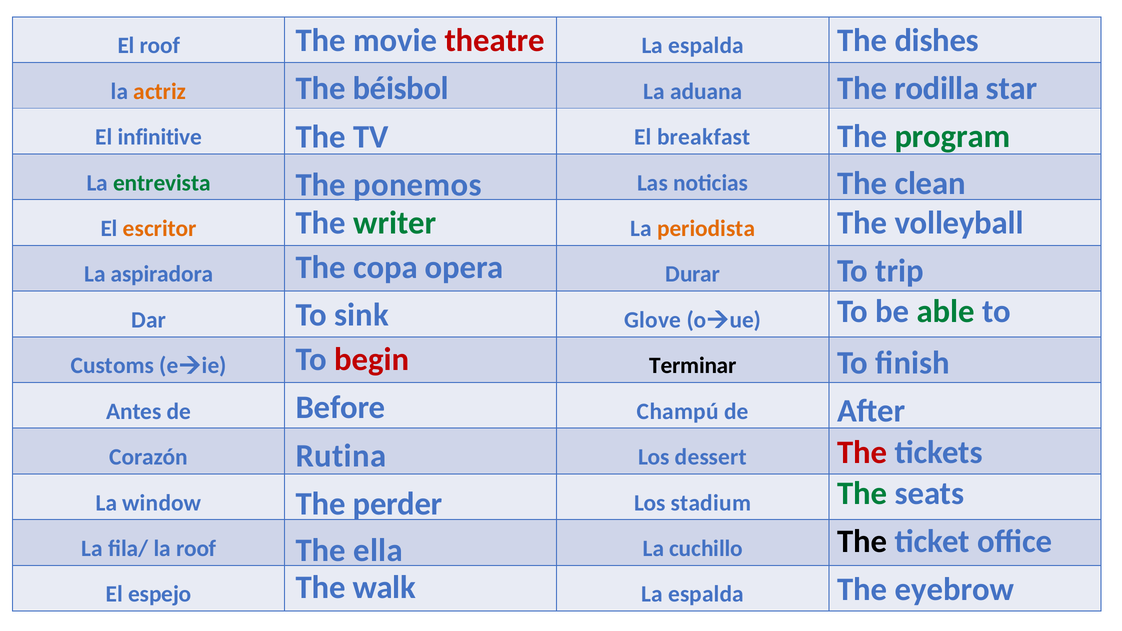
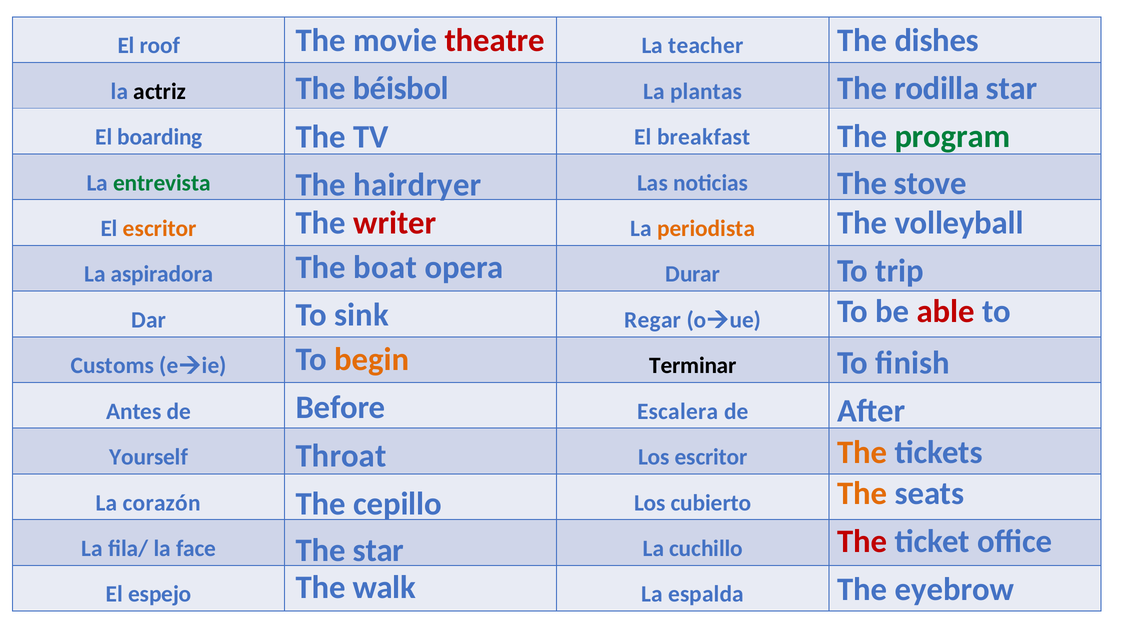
espalda at (706, 46): espalda -> teacher
actriz colour: orange -> black
aduana: aduana -> plantas
infinitive: infinitive -> boarding
clean: clean -> stove
ponemos: ponemos -> hairdryer
writer colour: green -> red
copa: copa -> boat
able colour: green -> red
Glove: Glove -> Regar
begin colour: red -> orange
Champú: Champú -> Escalera
The at (862, 452) colour: red -> orange
Rutina: Rutina -> Throat
Corazón: Corazón -> Yourself
Los dessert: dessert -> escritor
The at (862, 493) colour: green -> orange
perder: perder -> cepillo
window: window -> corazón
stadium: stadium -> cubierto
The at (862, 542) colour: black -> red
The ella: ella -> star
la roof: roof -> face
